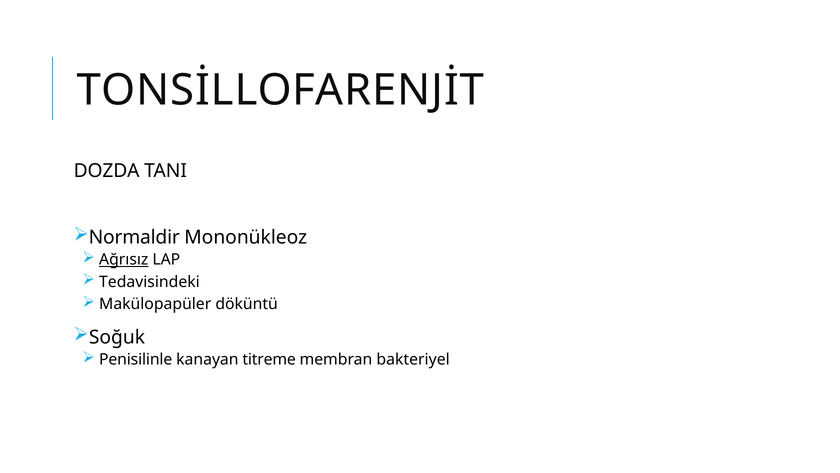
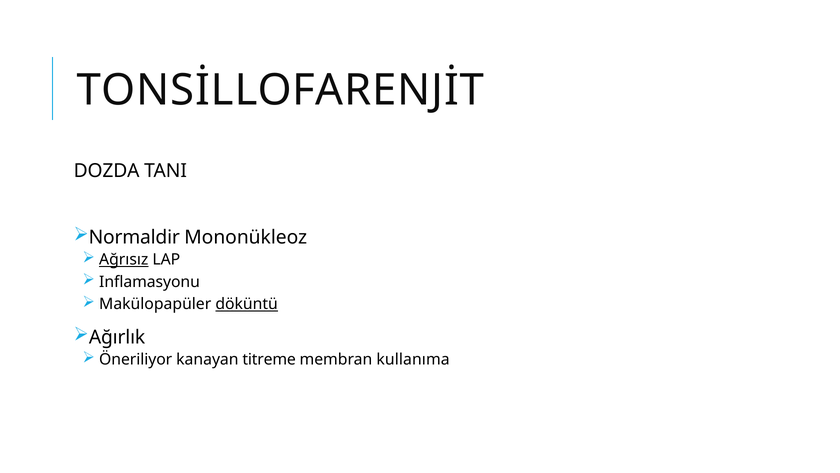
Tedavisindeki: Tedavisindeki -> Inflamasyonu
döküntü underline: none -> present
Soğuk: Soğuk -> Ağırlık
Penisilinle: Penisilinle -> Öneriliyor
bakteriyel: bakteriyel -> kullanıma
